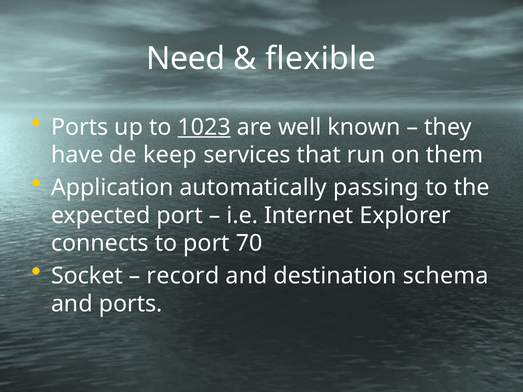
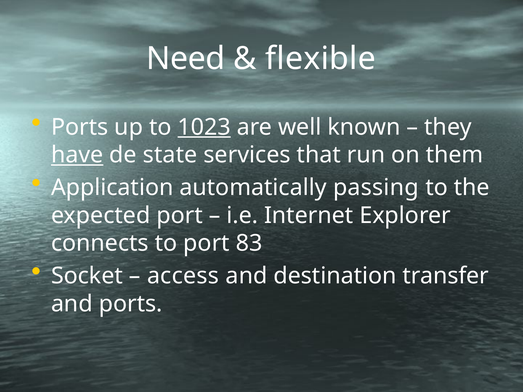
have underline: none -> present
keep: keep -> state
70: 70 -> 83
record: record -> access
schema: schema -> transfer
